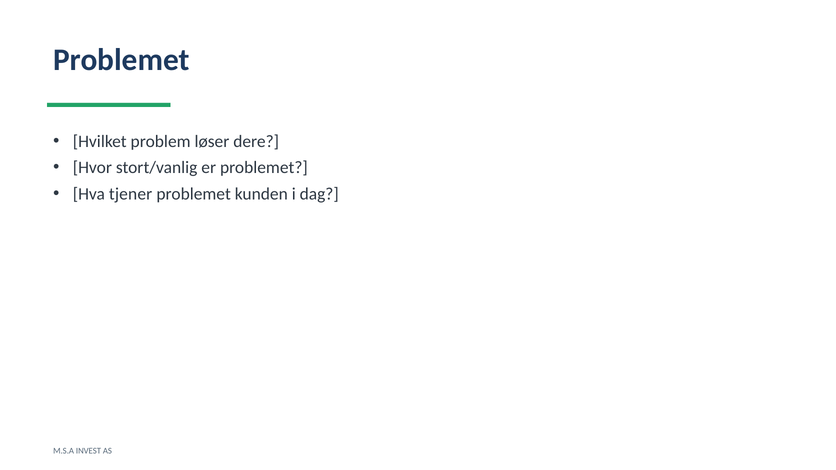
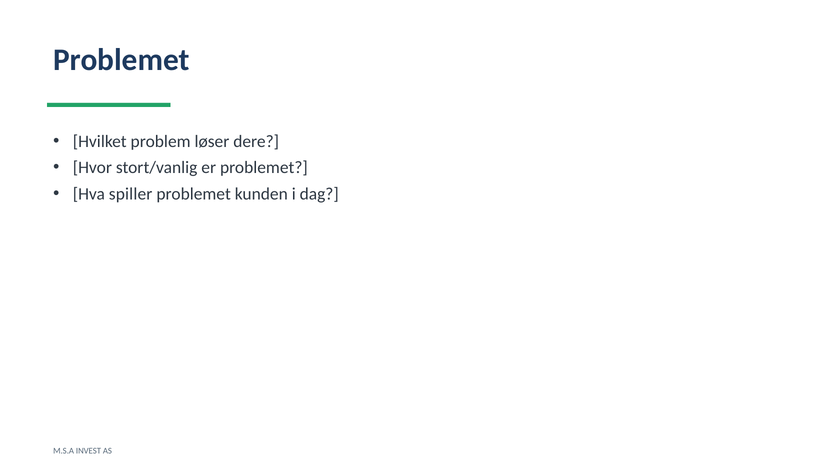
tjener: tjener -> spiller
